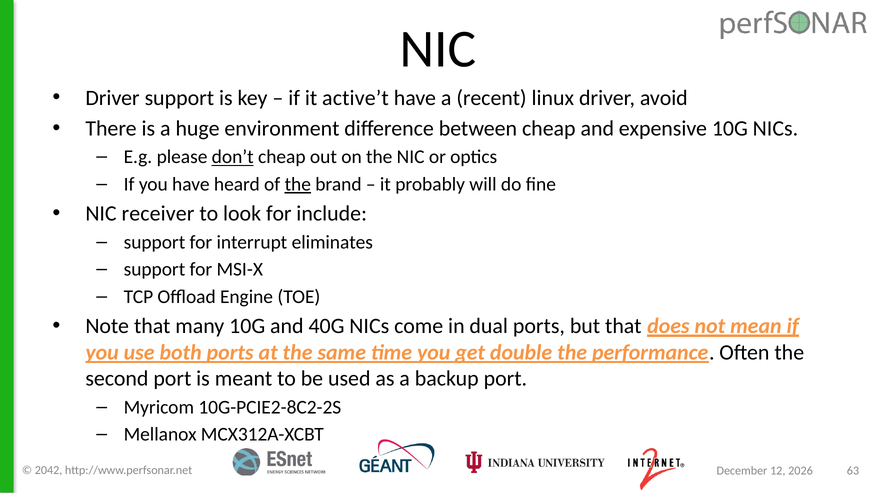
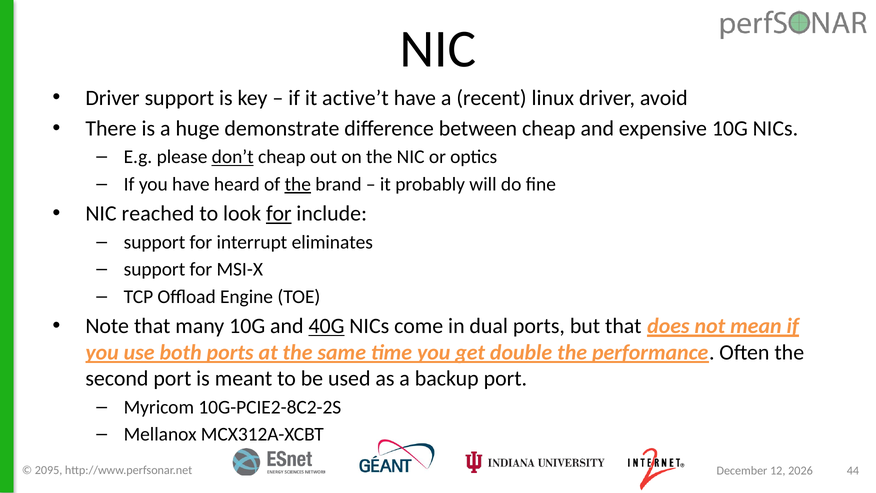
environment: environment -> demonstrate
receiver: receiver -> reached
for at (279, 214) underline: none -> present
40G underline: none -> present
2042: 2042 -> 2095
63: 63 -> 44
